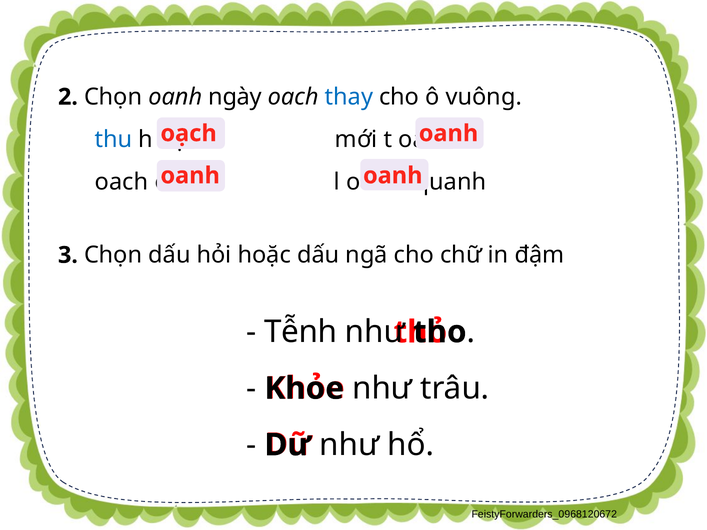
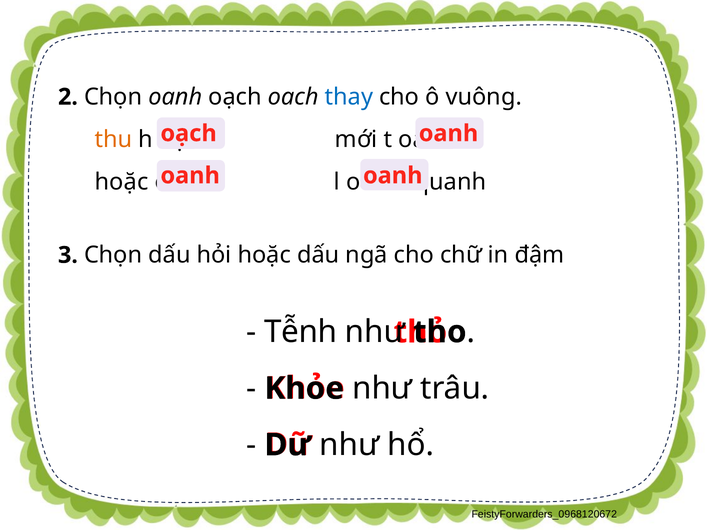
oanh ngày: ngày -> oạch
thu colour: blue -> orange
oach at (122, 182): oach -> hoặc
